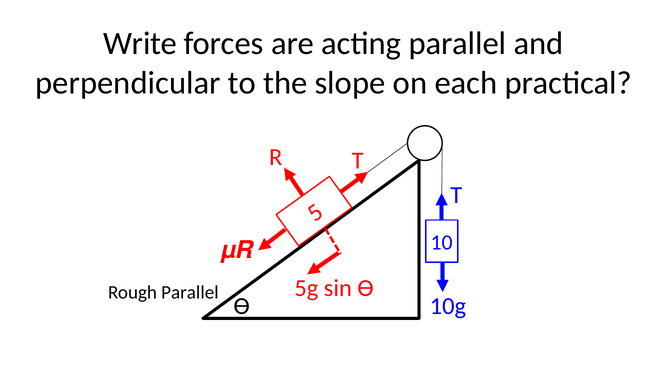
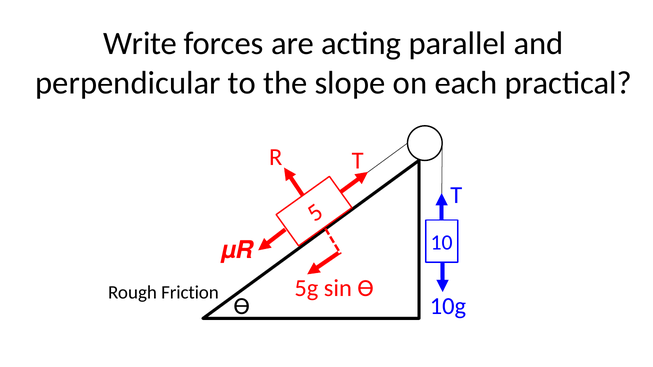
Rough Parallel: Parallel -> Friction
